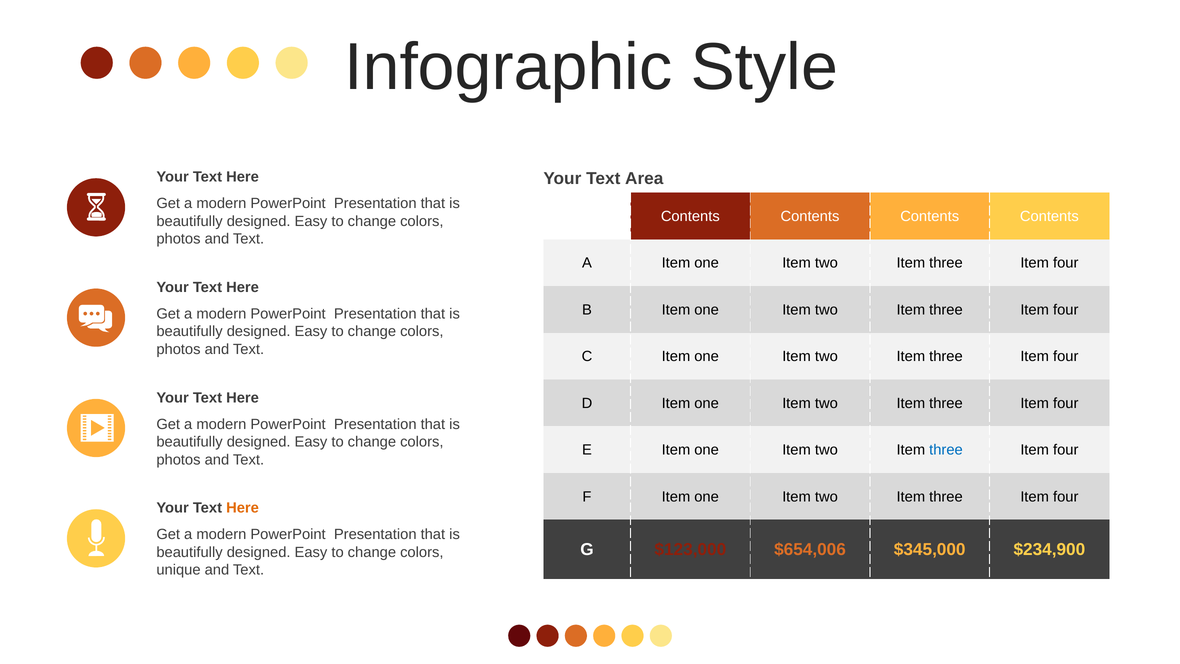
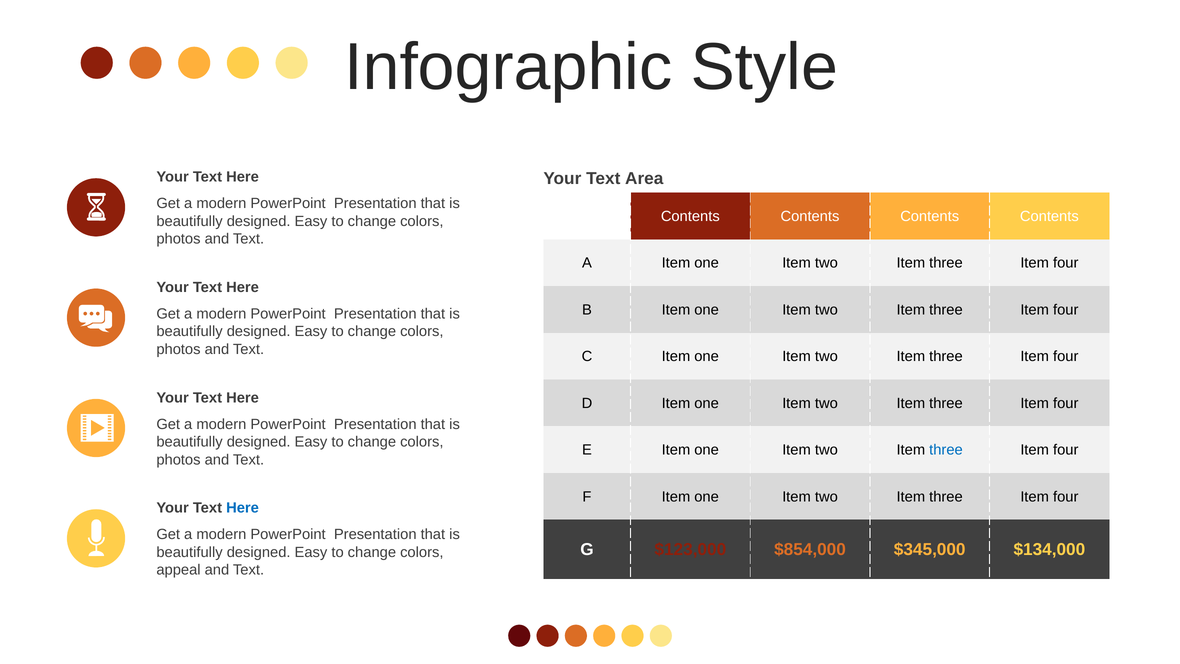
Here at (243, 508) colour: orange -> blue
$654,006: $654,006 -> $854,000
$234,900: $234,900 -> $134,000
unique: unique -> appeal
